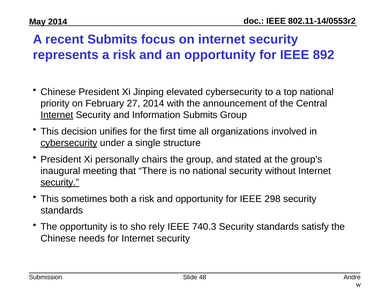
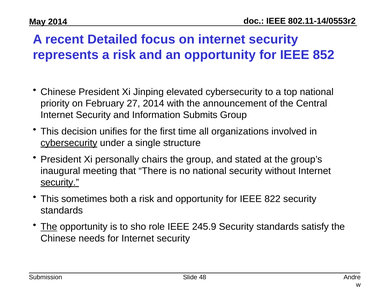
recent Submits: Submits -> Detailed
892: 892 -> 852
Internet at (57, 115) underline: present -> none
298: 298 -> 822
The at (49, 227) underline: none -> present
rely: rely -> role
740.3: 740.3 -> 245.9
